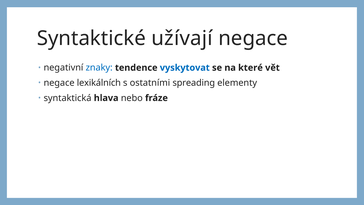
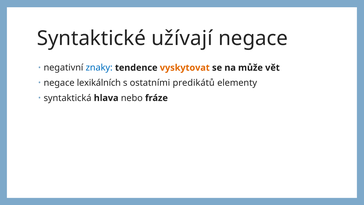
vyskytovat colour: blue -> orange
které: které -> může
spreading: spreading -> predikátů
